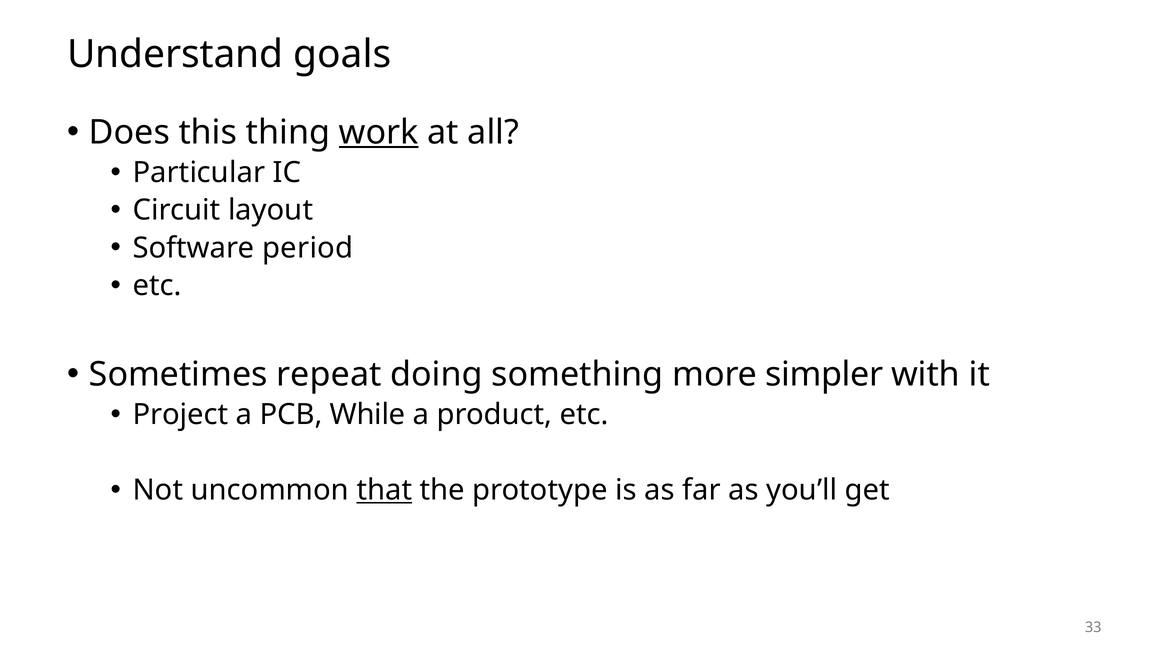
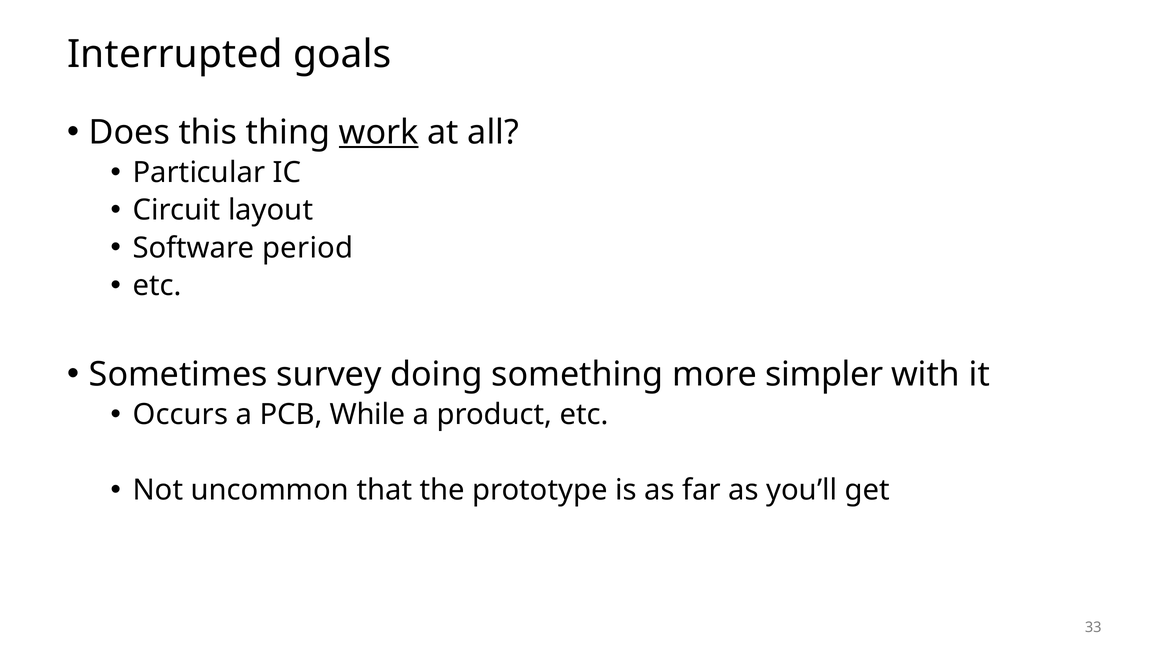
Understand: Understand -> Interrupted
repeat: repeat -> survey
Project: Project -> Occurs
that underline: present -> none
